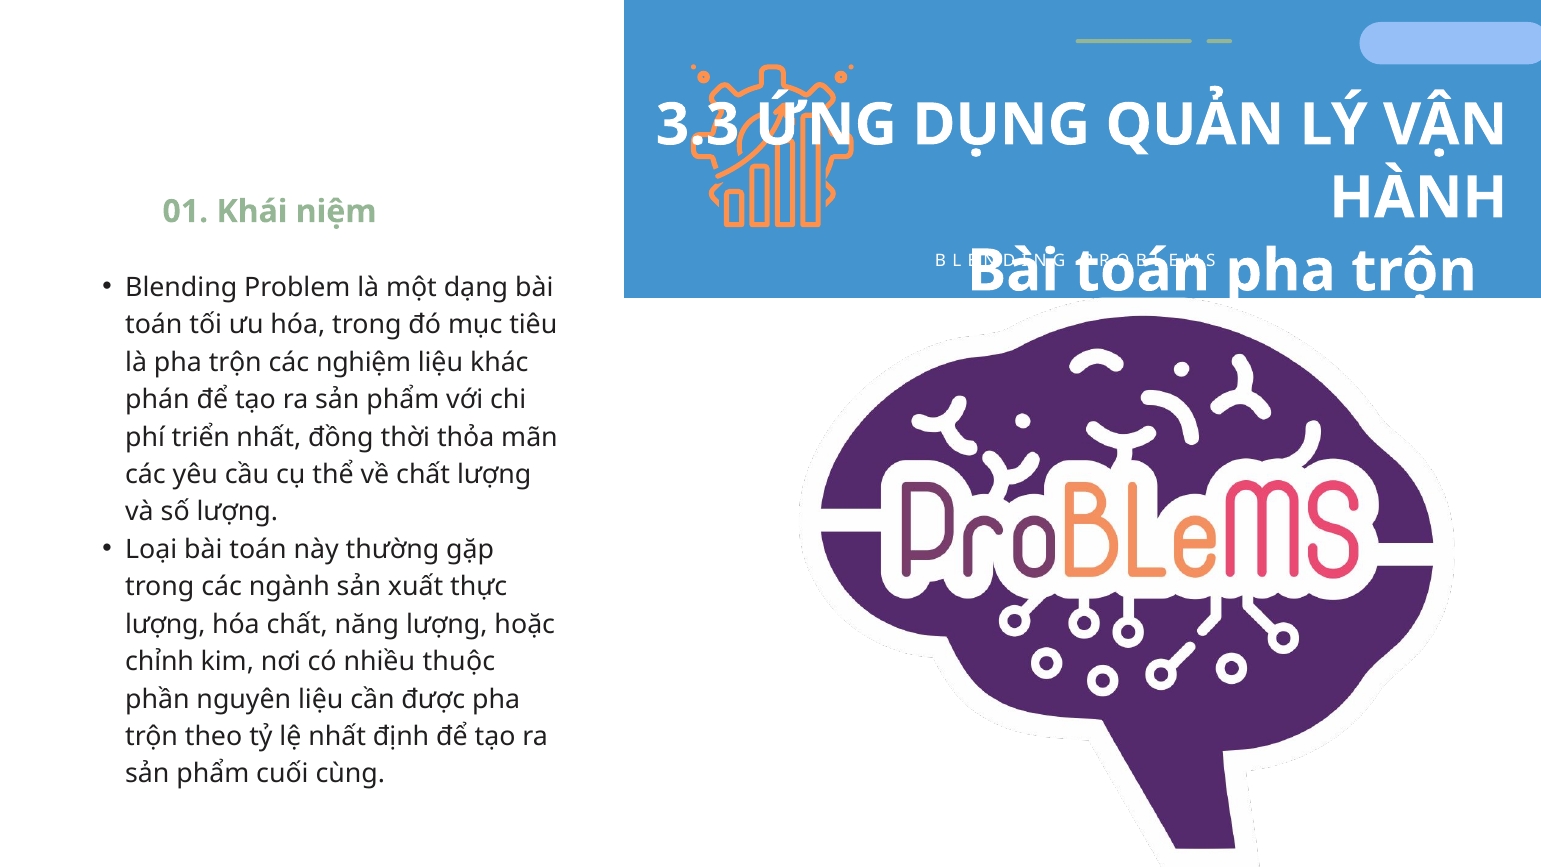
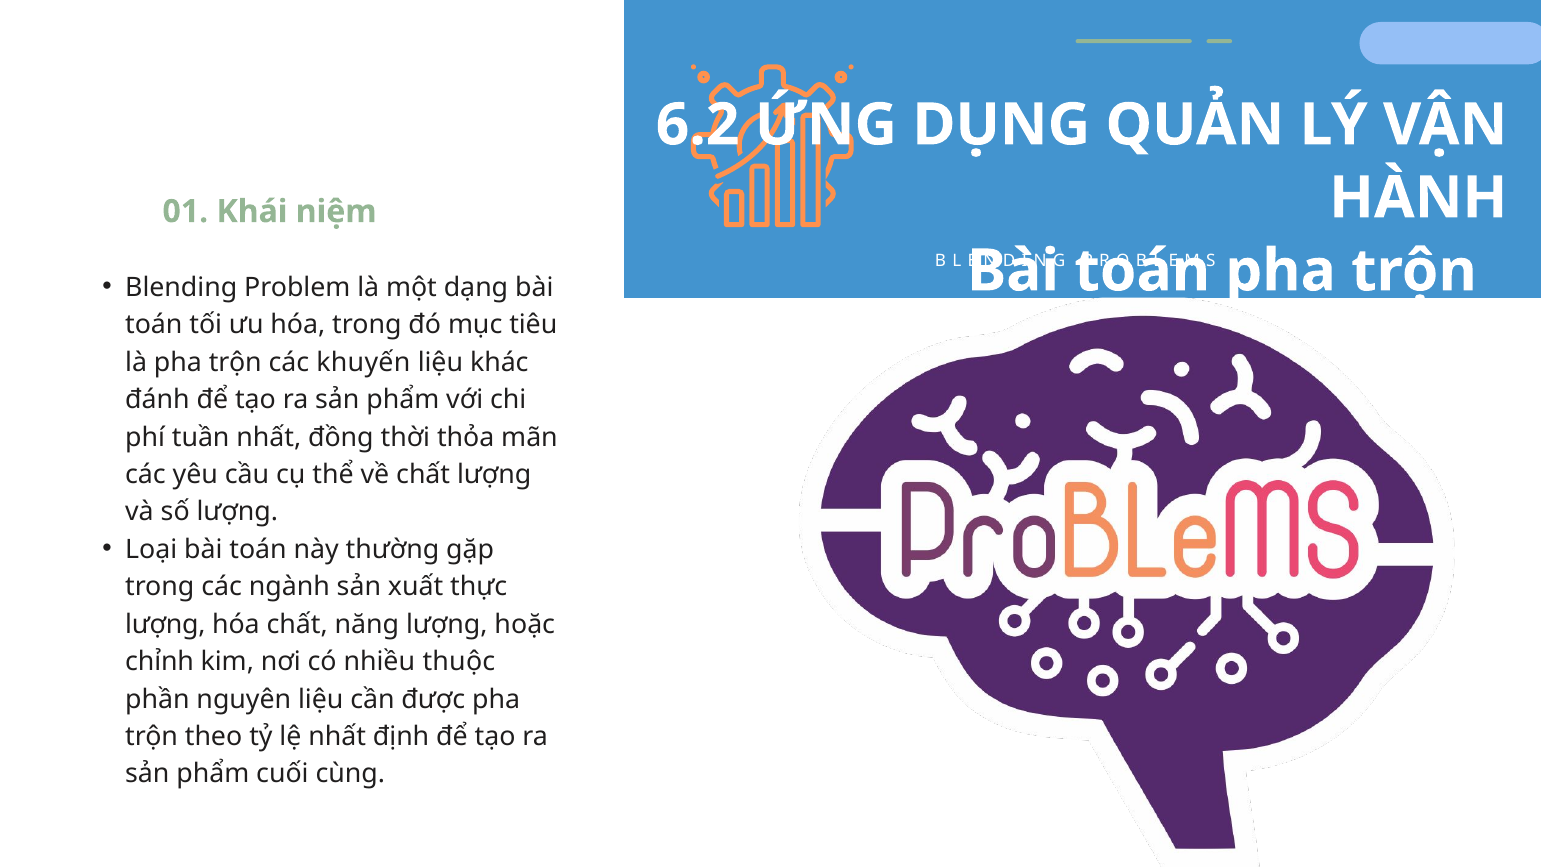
3.3: 3.3 -> 6.2
nghiệm: nghiệm -> khuyến
phán: phán -> đánh
triển: triển -> tuần
